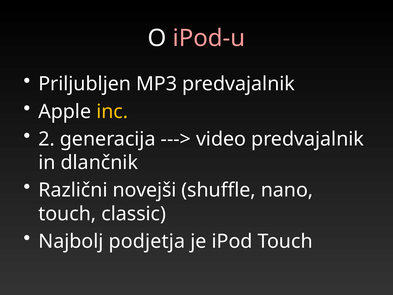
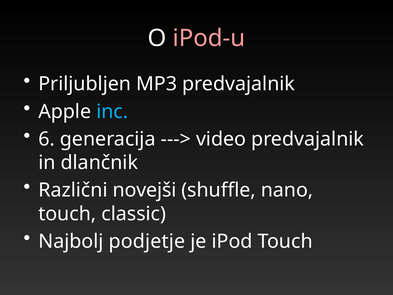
inc colour: yellow -> light blue
2: 2 -> 6
podjetja: podjetja -> podjetje
